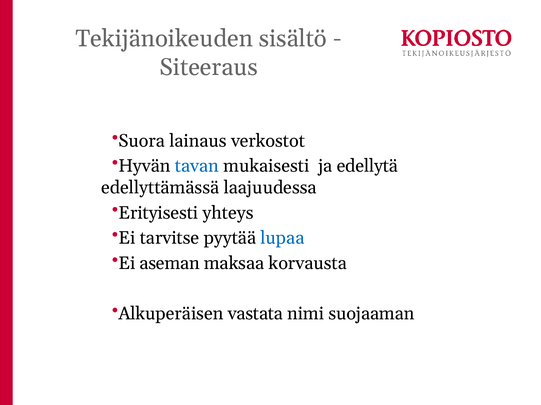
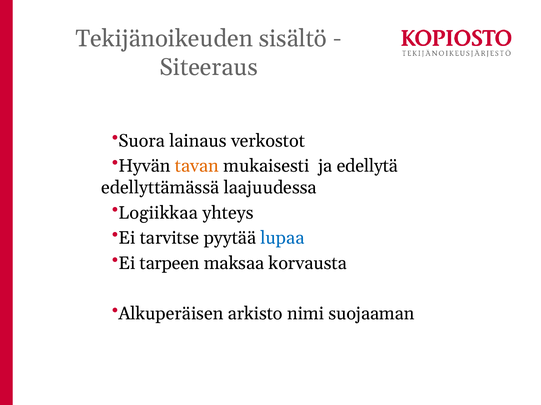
tavan colour: blue -> orange
Erityisesti: Erityisesti -> Logiikkaa
aseman: aseman -> tarpeen
vastata: vastata -> arkisto
